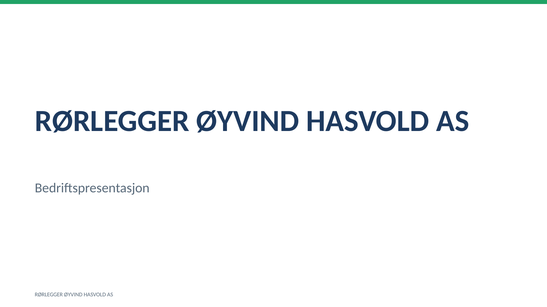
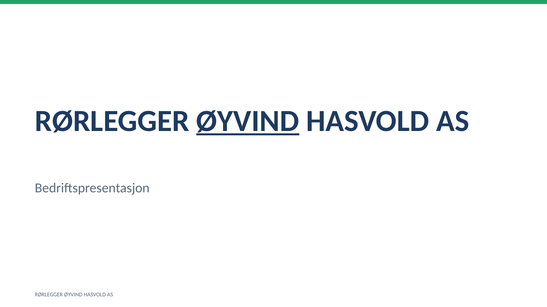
ØYVIND at (248, 121) underline: none -> present
